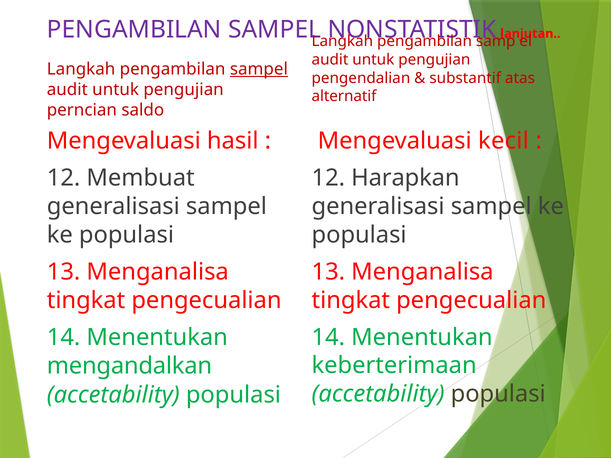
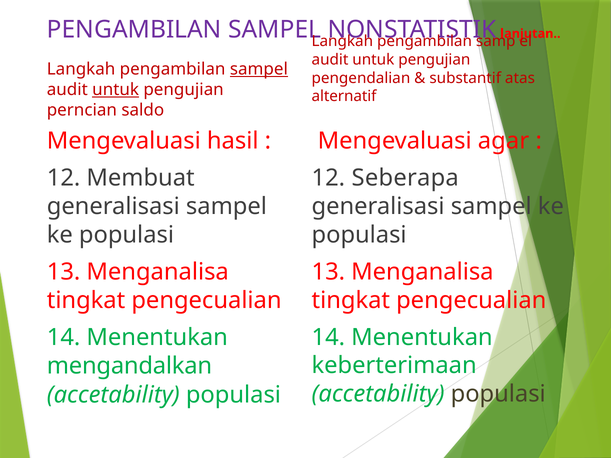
untuk at (116, 90) underline: none -> present
kecil: kecil -> agar
Harapkan: Harapkan -> Seberapa
